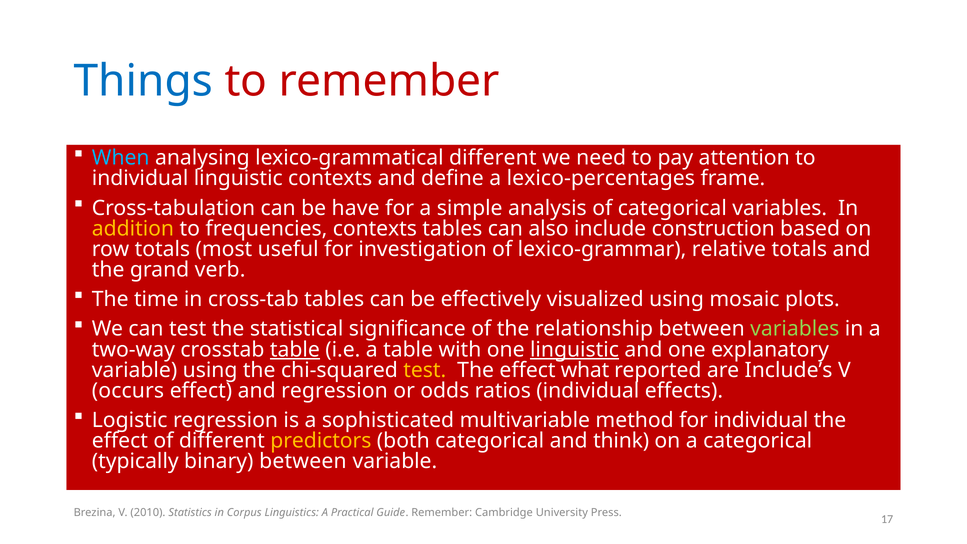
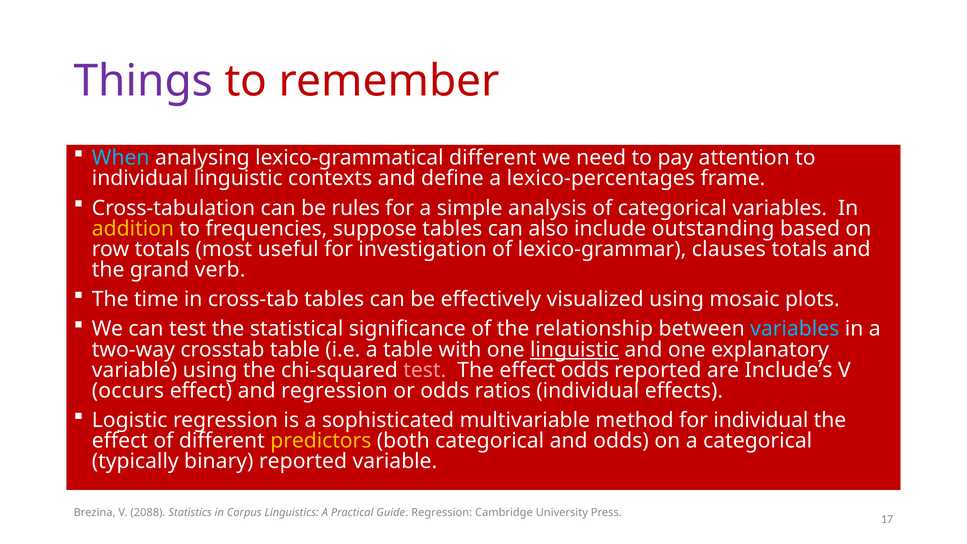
Things colour: blue -> purple
have: have -> rules
frequencies contexts: contexts -> suppose
construction: construction -> outstanding
relative: relative -> clauses
variables at (795, 329) colour: light green -> light blue
table at (295, 350) underline: present -> none
test at (425, 370) colour: yellow -> pink
effect what: what -> odds
and think: think -> odds
binary between: between -> reported
2010: 2010 -> 2088
Guide Remember: Remember -> Regression
